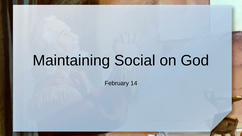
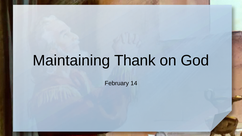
Social: Social -> Thank
